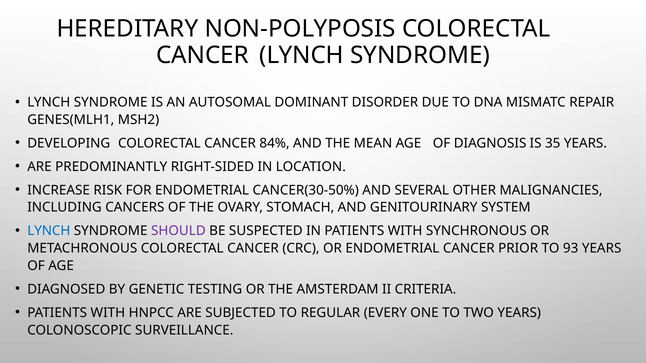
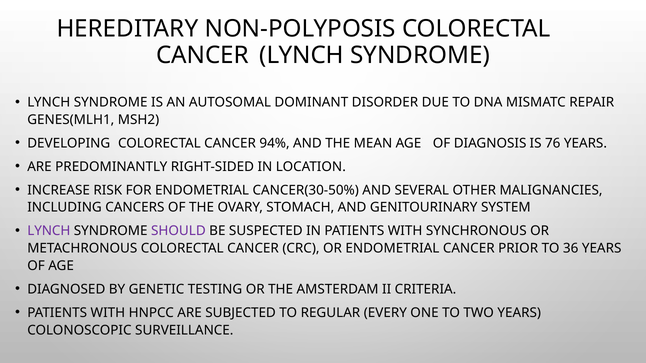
84%: 84% -> 94%
35: 35 -> 76
LYNCH at (49, 231) colour: blue -> purple
93: 93 -> 36
